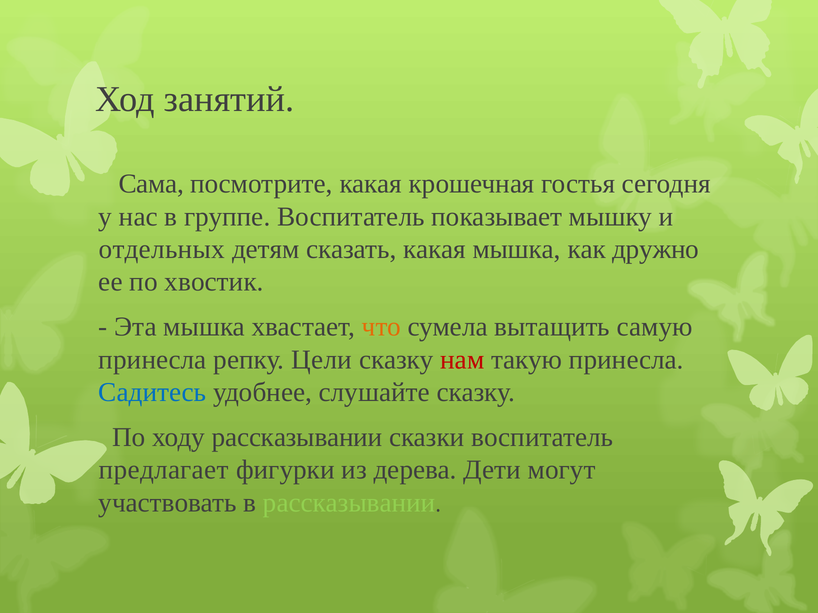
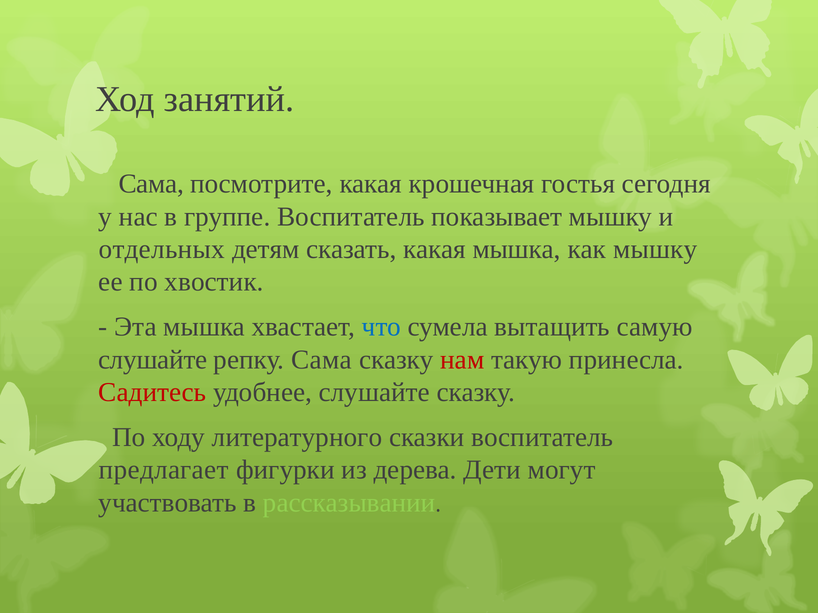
как дружно: дружно -> мышку
что colour: orange -> blue
принесла at (153, 360): принесла -> слушайте
репку Цели: Цели -> Сама
Садитесь colour: blue -> red
ходу рассказывании: рассказывании -> литературного
